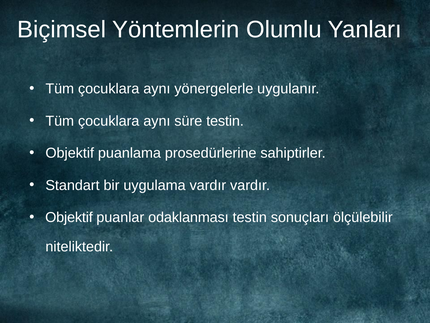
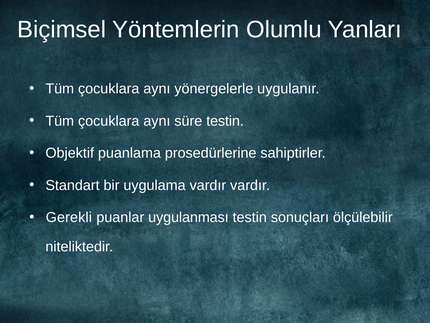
Objektif at (69, 217): Objektif -> Gerekli
odaklanması: odaklanması -> uygulanması
